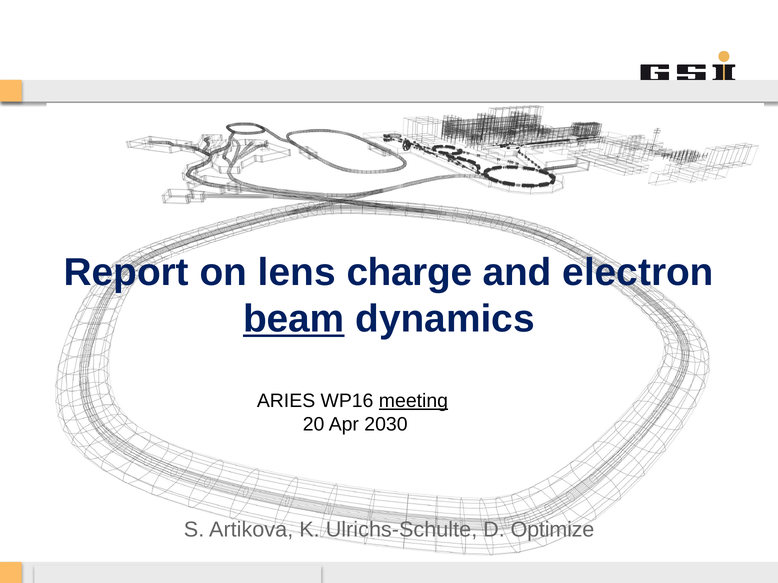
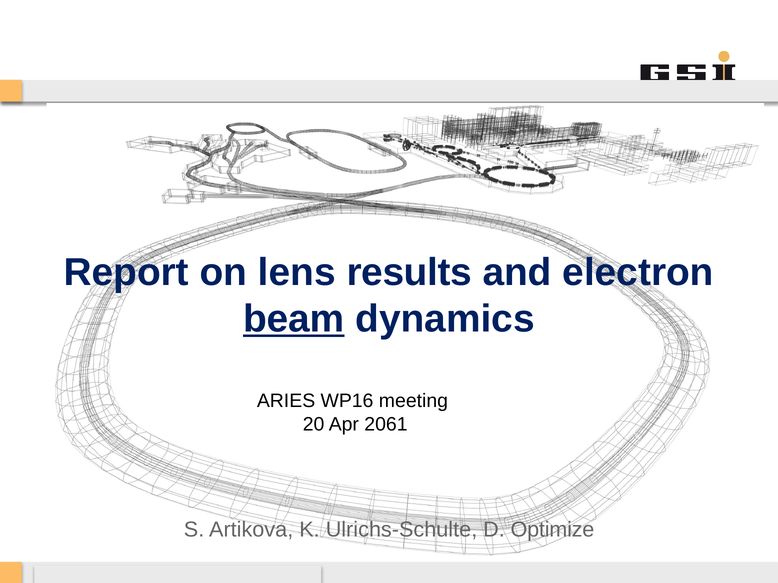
charge: charge -> results
meeting underline: present -> none
2030: 2030 -> 2061
